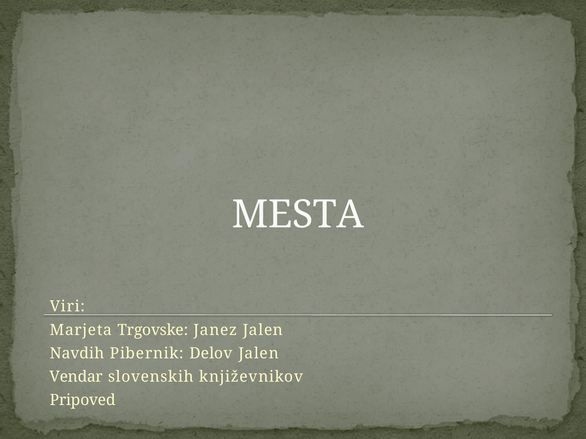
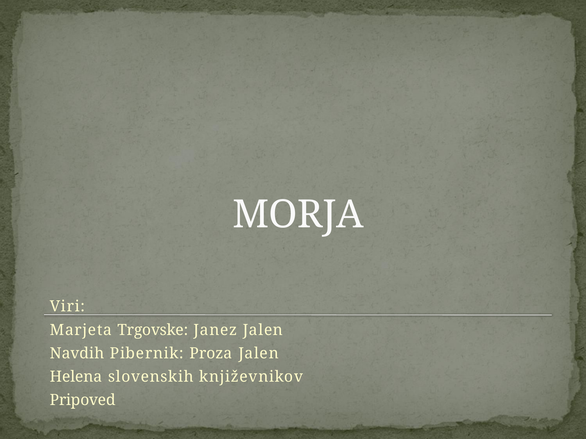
MESTA: MESTA -> MORJA
Delov: Delov -> Proza
Vendar: Vendar -> Helena
